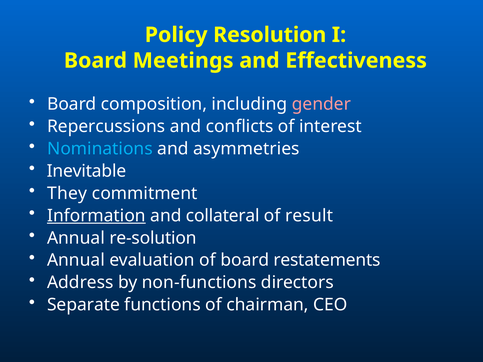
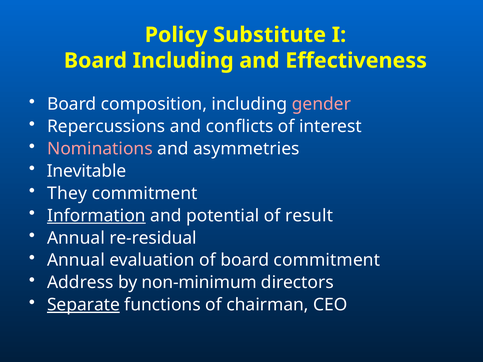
Resolution: Resolution -> Substitute
Board Meetings: Meetings -> Including
Nominations colour: light blue -> pink
collateral: collateral -> potential
re-solution: re-solution -> re-residual
board restatements: restatements -> commitment
non-functions: non-functions -> non-minimum
Separate underline: none -> present
